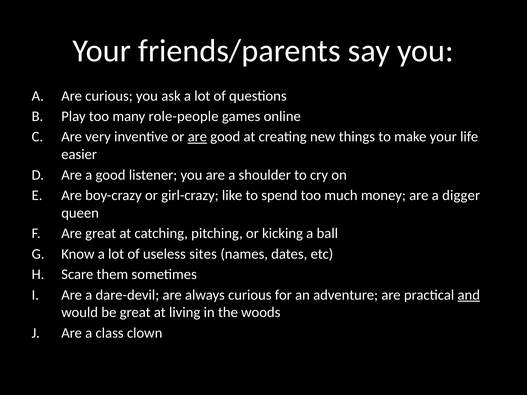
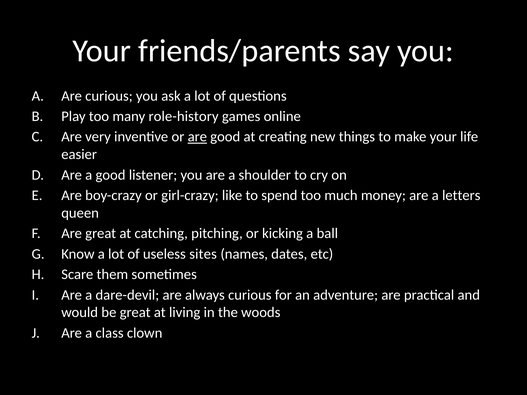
role-people: role-people -> role-history
digger: digger -> letters
and underline: present -> none
